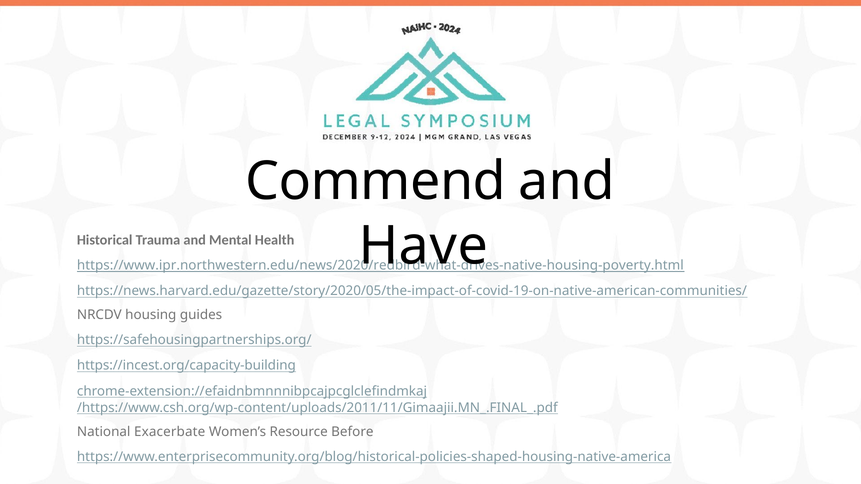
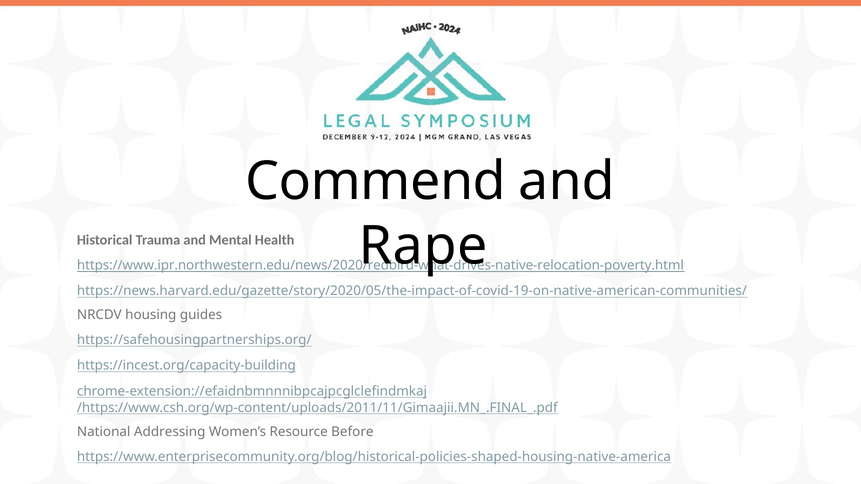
Have: Have -> Rape
https://www.ipr.northwestern.edu/news/2020/redbird-what-drives-native-housing-poverty.html: https://www.ipr.northwestern.edu/news/2020/redbird-what-drives-native-housing-poverty.html -> https://www.ipr.northwestern.edu/news/2020/redbird-what-drives-native-relocation-poverty.html
Exacerbate: Exacerbate -> Addressing
